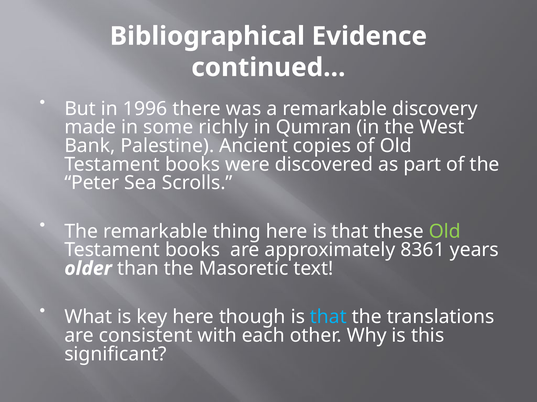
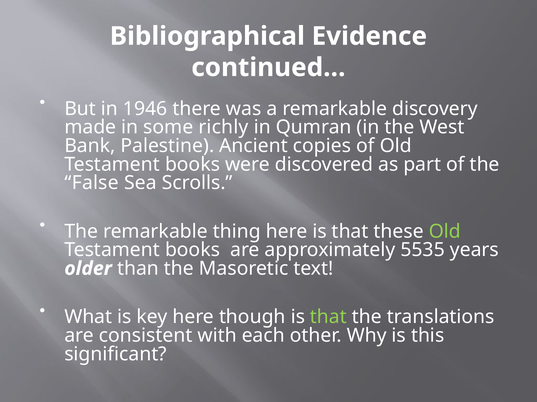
1996: 1996 -> 1946
Peter: Peter -> False
8361: 8361 -> 5535
that at (328, 318) colour: light blue -> light green
